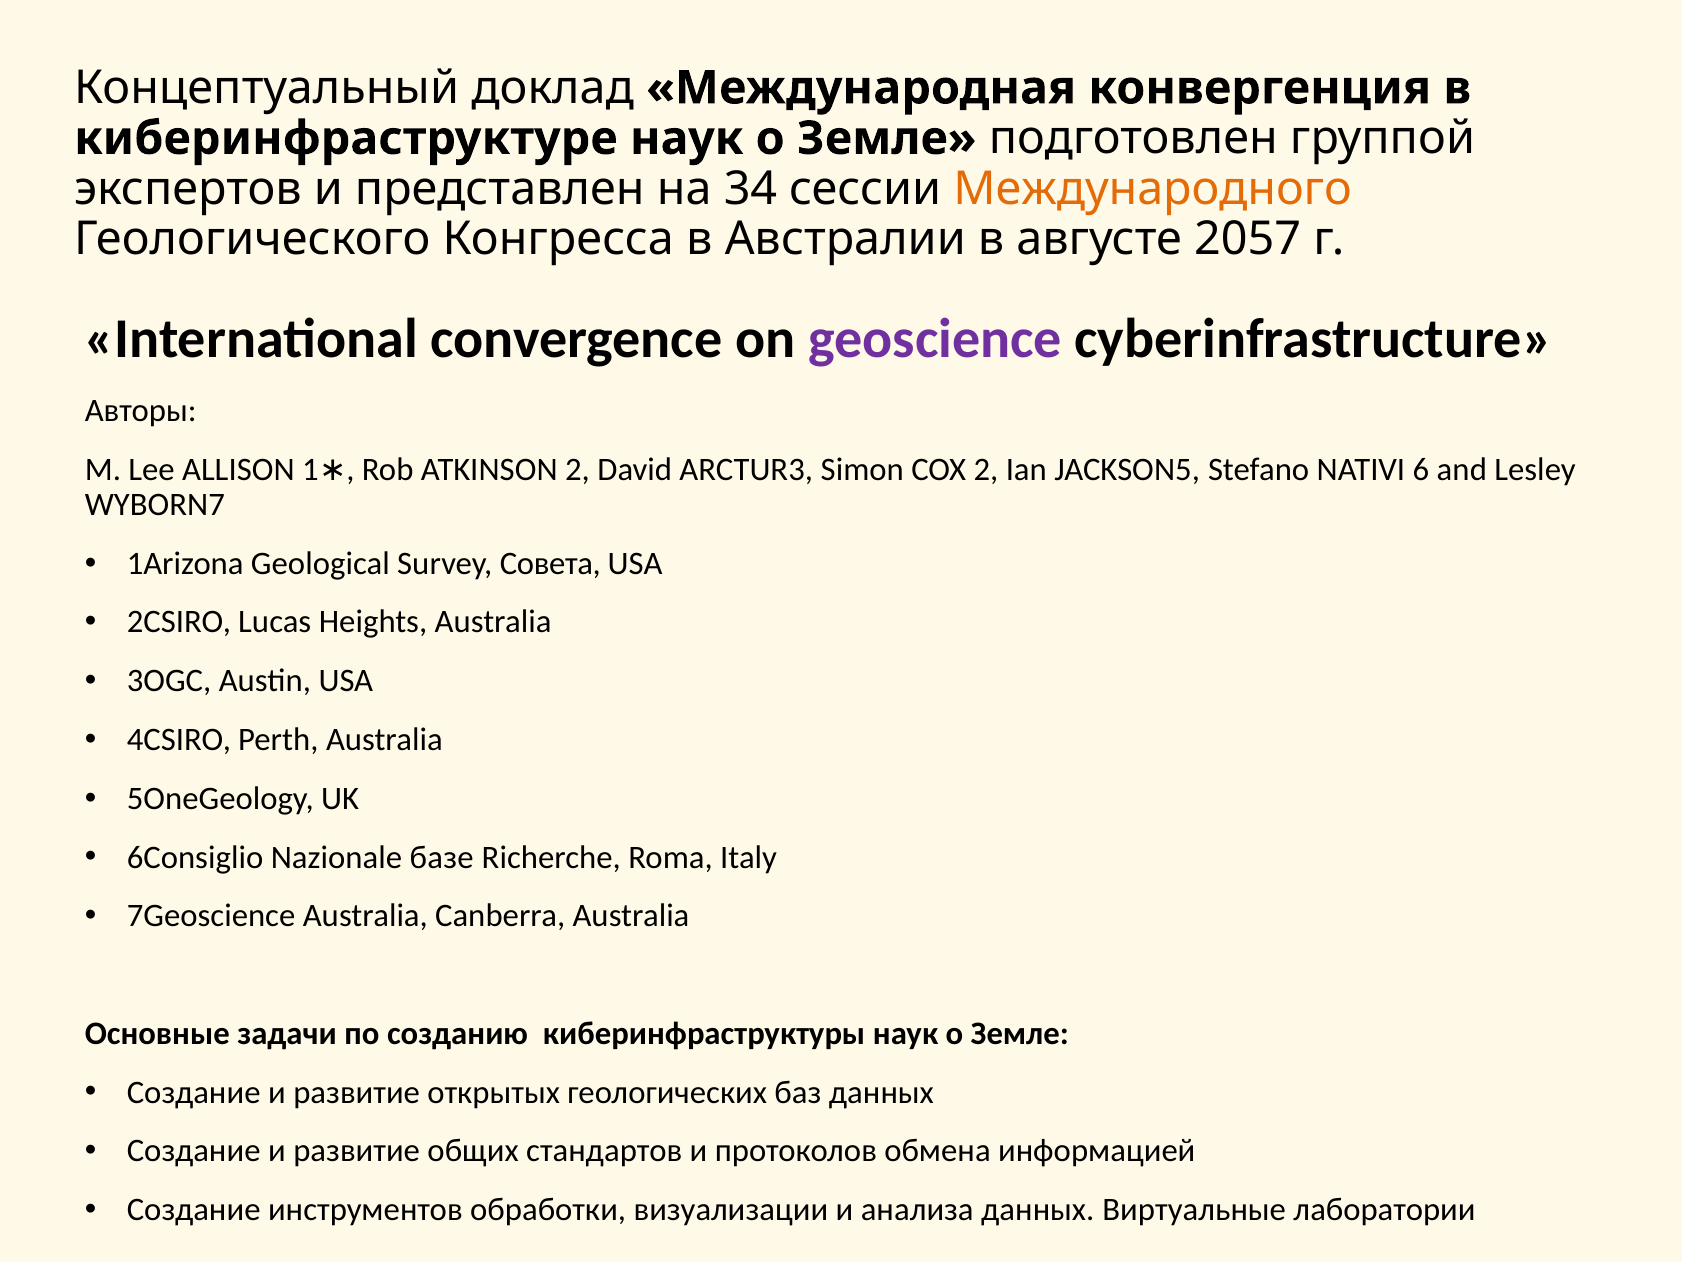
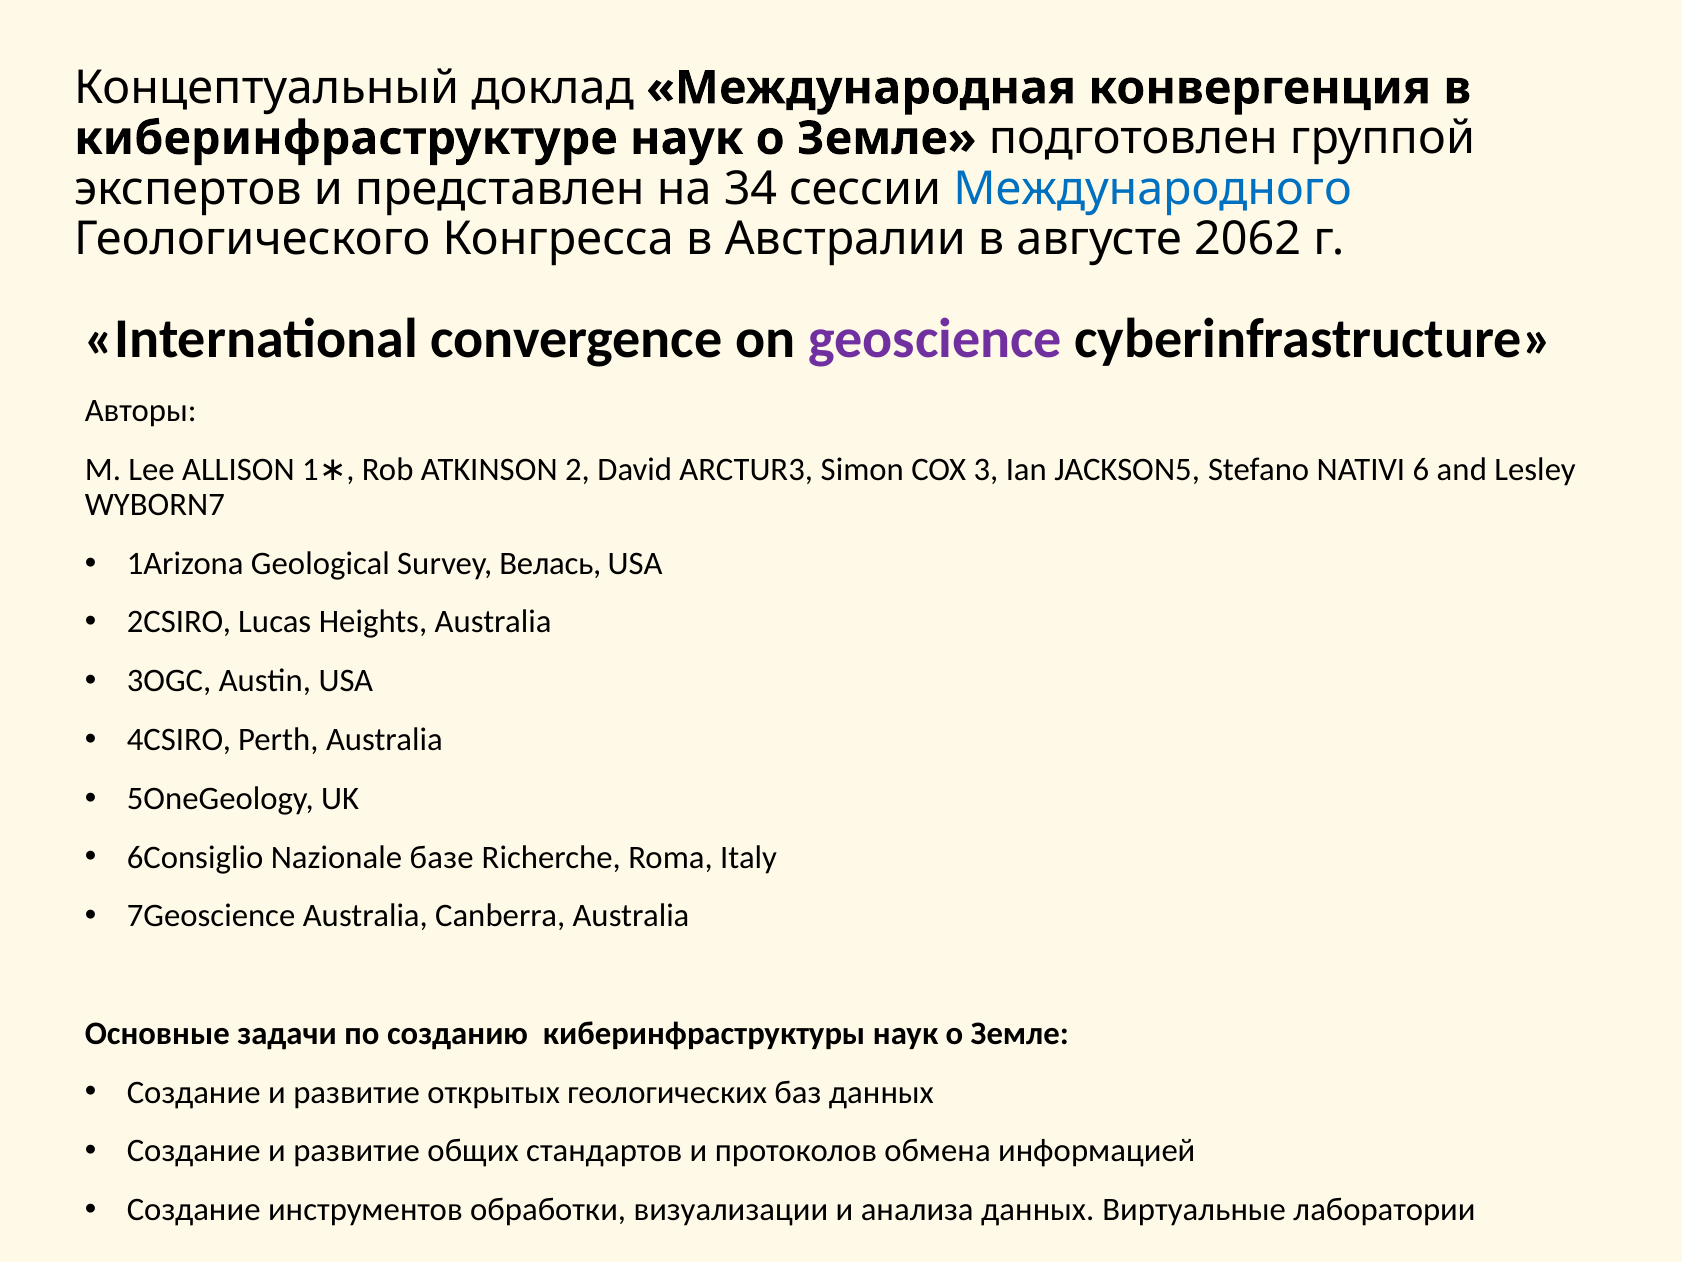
Международного colour: orange -> blue
2057: 2057 -> 2062
COX 2: 2 -> 3
Совета: Совета -> Велась
